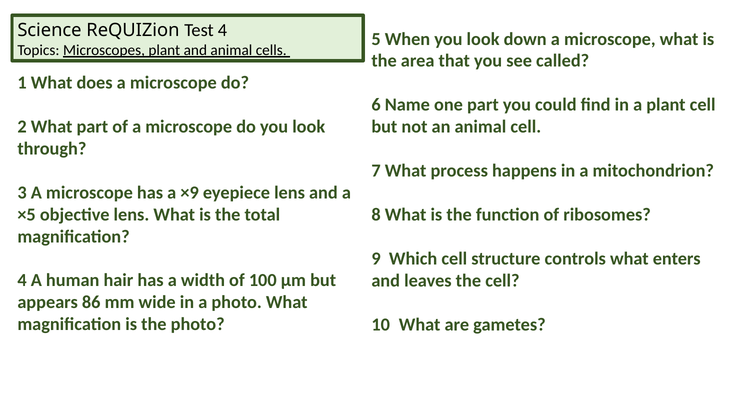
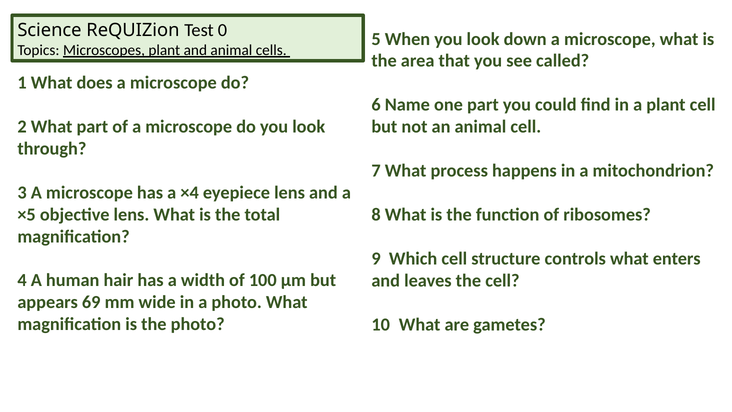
Test 4: 4 -> 0
×9: ×9 -> ×4
86: 86 -> 69
